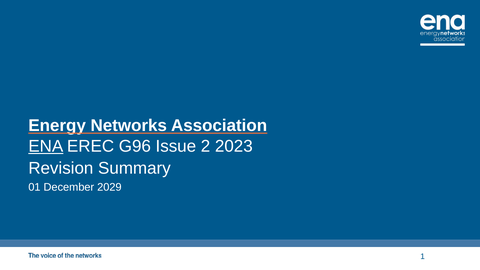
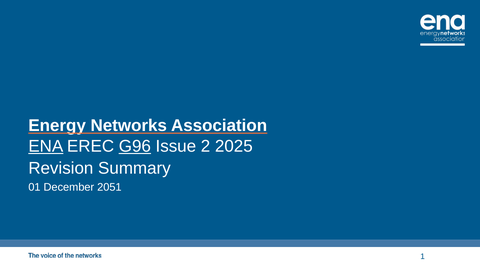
G96 underline: none -> present
2023: 2023 -> 2025
2029: 2029 -> 2051
